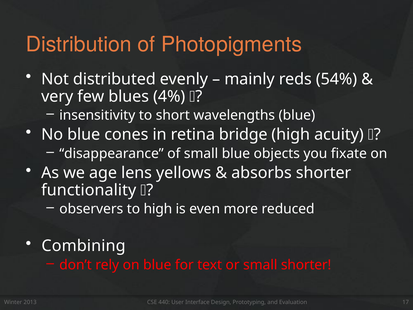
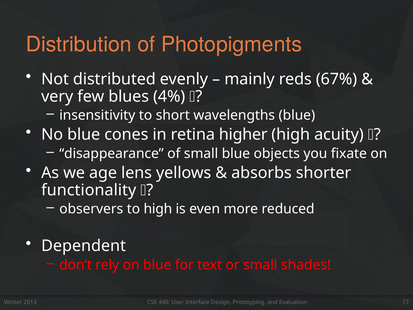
54%: 54% -> 67%
bridge: bridge -> higher
Combining: Combining -> Dependent
small shorter: shorter -> shades
